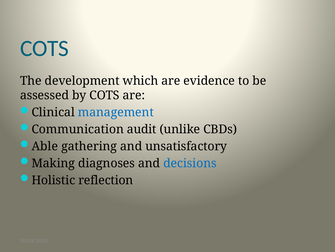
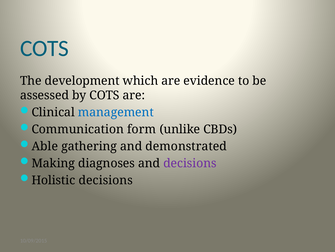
audit: audit -> form
unsatisfactory: unsatisfactory -> demonstrated
decisions at (190, 163) colour: blue -> purple
Holistic reflection: reflection -> decisions
